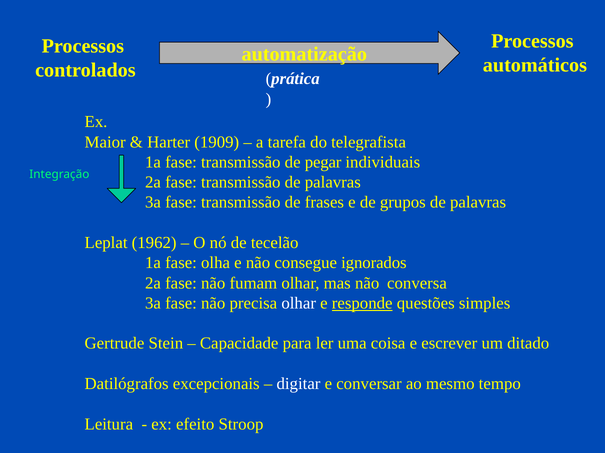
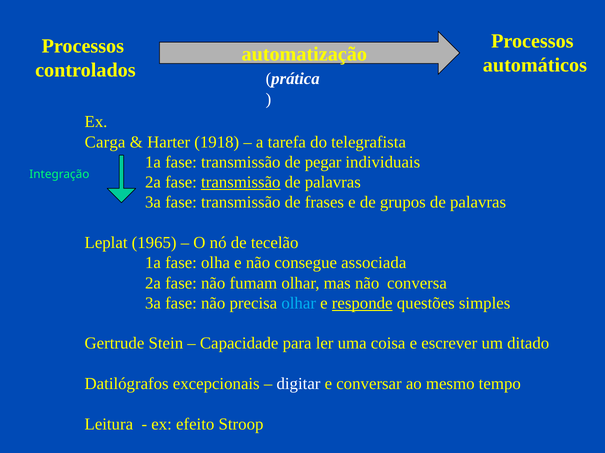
Maior: Maior -> Carga
1909: 1909 -> 1918
transmissão at (241, 183) underline: none -> present
1962: 1962 -> 1965
ignorados: ignorados -> associada
olhar at (299, 304) colour: white -> light blue
